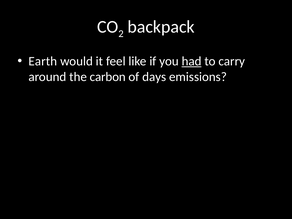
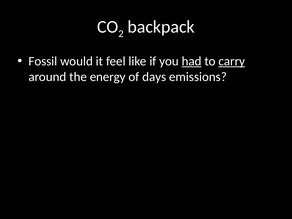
Earth: Earth -> Fossil
carry underline: none -> present
carbon: carbon -> energy
